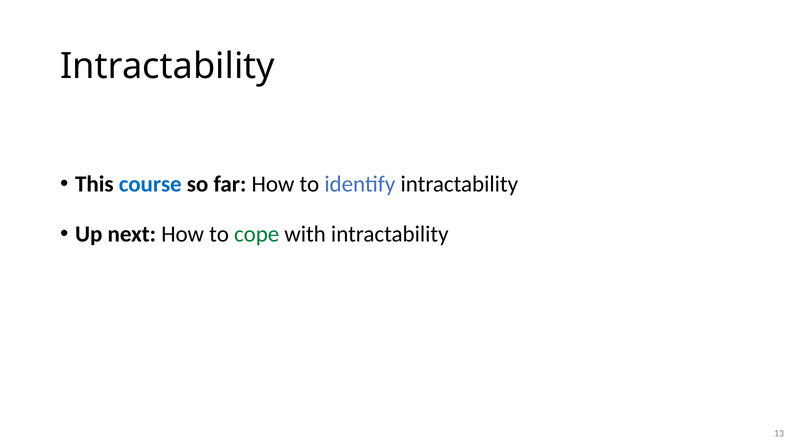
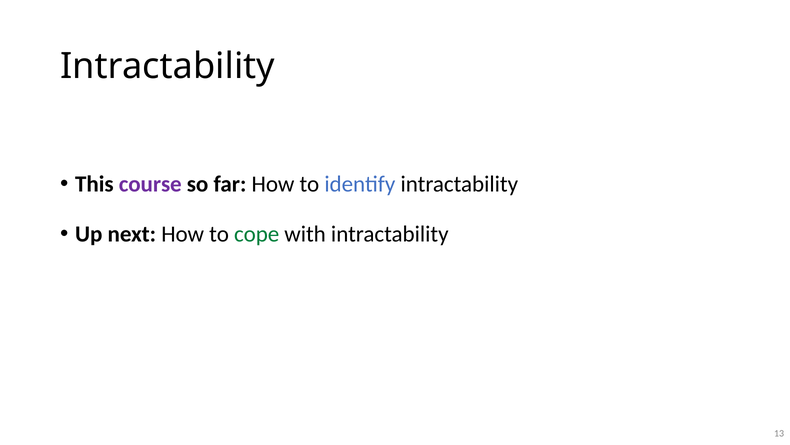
course colour: blue -> purple
